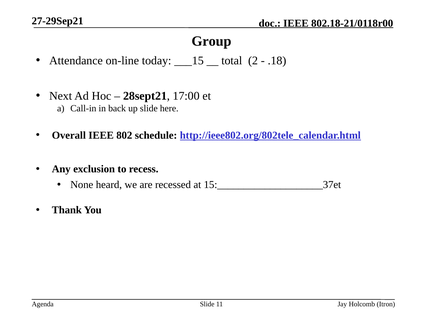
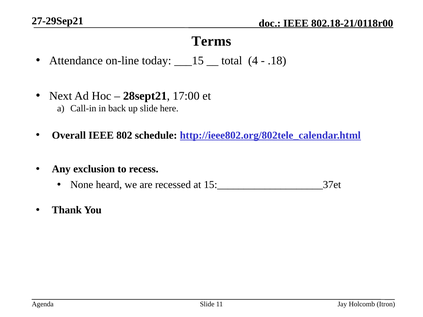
Group: Group -> Terms
2: 2 -> 4
